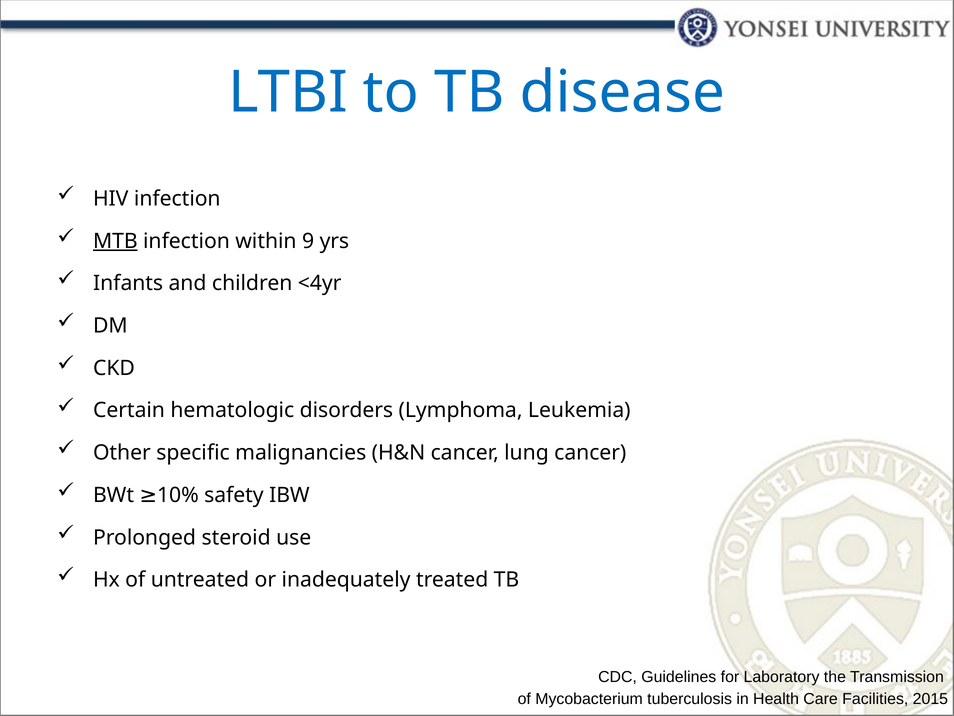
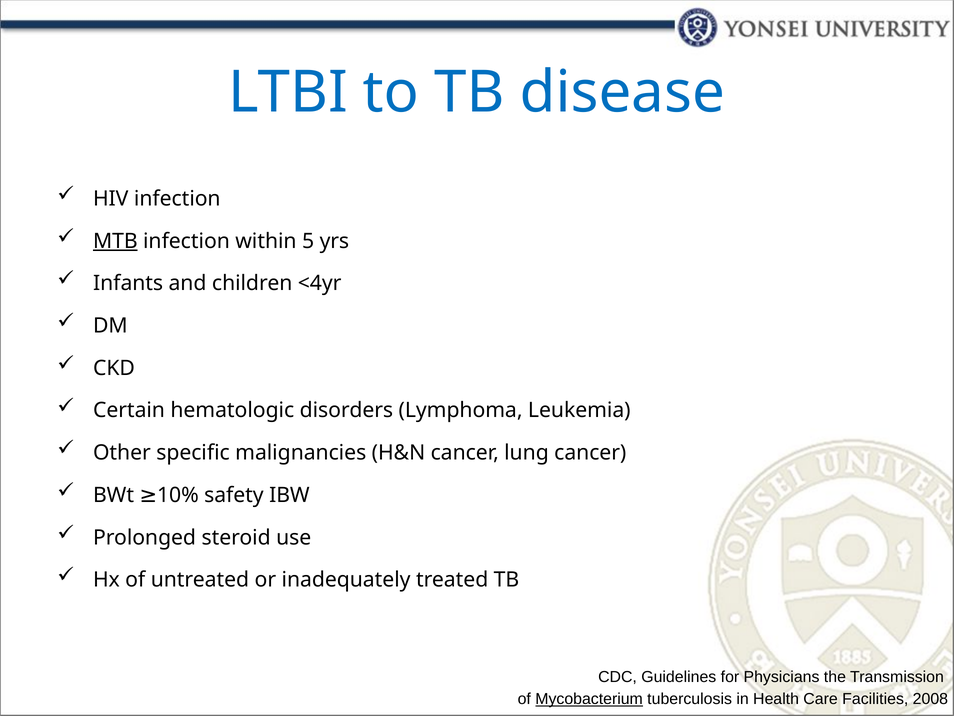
9: 9 -> 5
Laboratory: Laboratory -> Physicians
Mycobacterium underline: none -> present
2015: 2015 -> 2008
